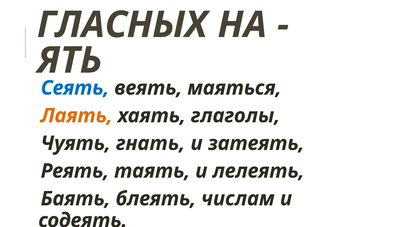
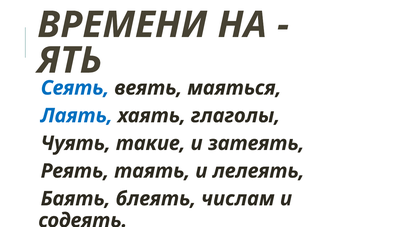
ГЛАСНЫХ: ГЛАСНЫХ -> ВРЕМЕНИ
Лаять colour: orange -> blue
гнать: гнать -> такие
